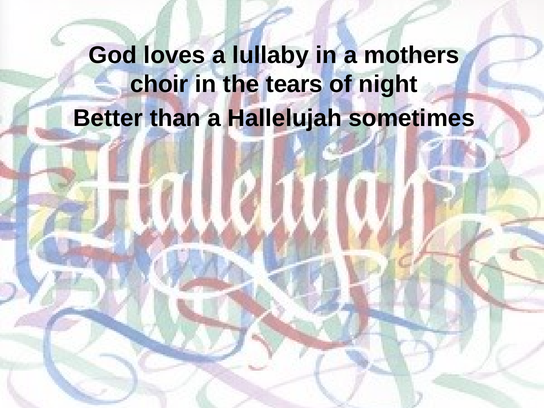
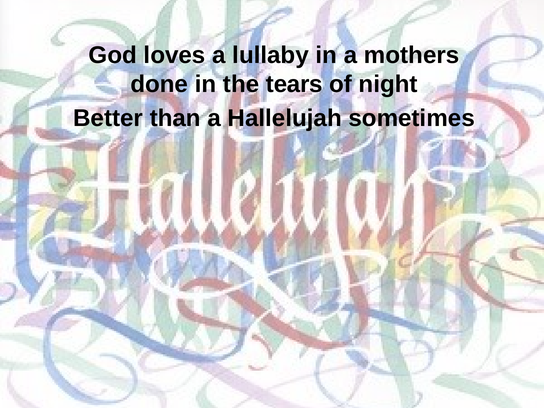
choir: choir -> done
